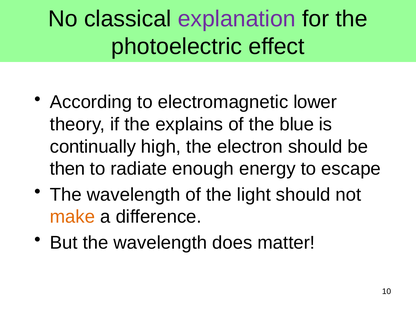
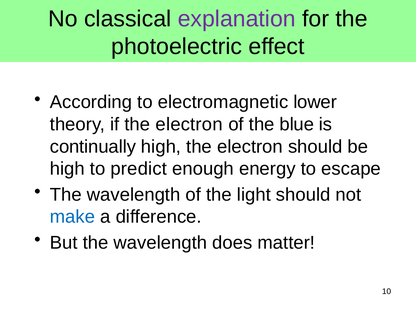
if the explains: explains -> electron
then at (67, 169): then -> high
radiate: radiate -> predict
make colour: orange -> blue
